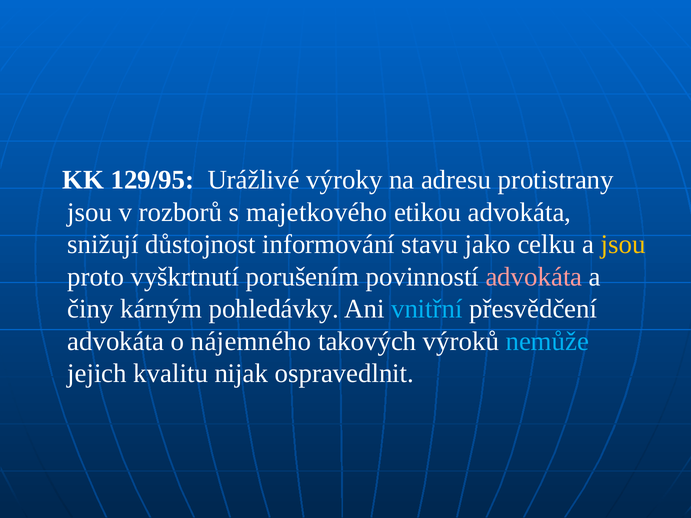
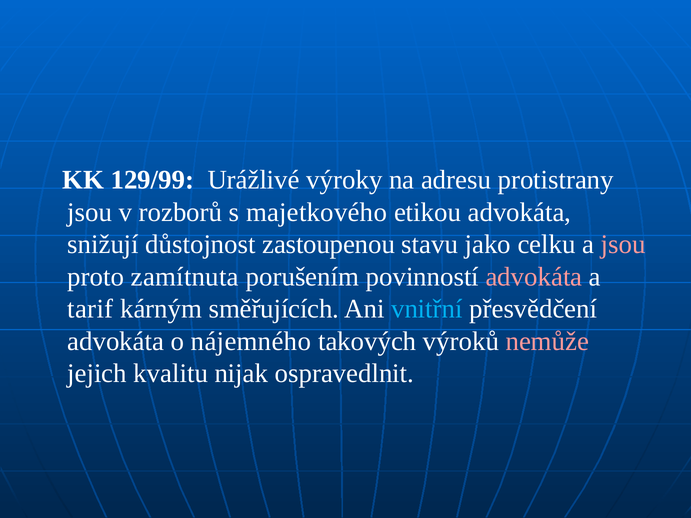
129/95: 129/95 -> 129/99
informování: informování -> zastoupenou
jsou at (623, 245) colour: yellow -> pink
vyškrtnutí: vyškrtnutí -> zamítnuta
činy: činy -> tarif
pohledávky: pohledávky -> směřujících
nemůže colour: light blue -> pink
